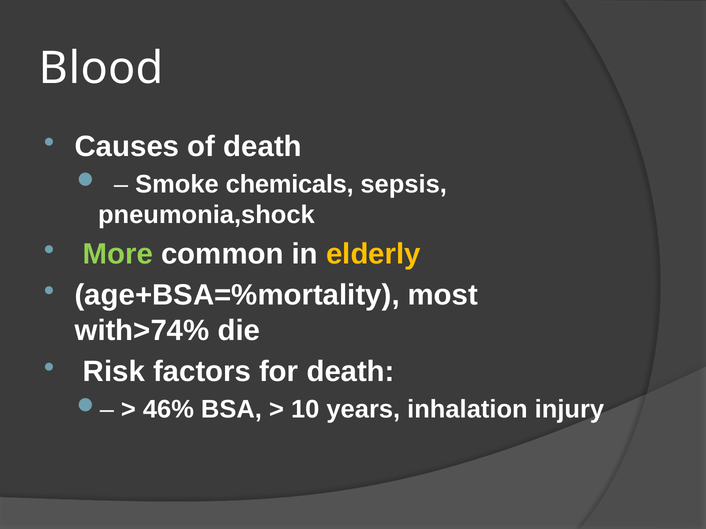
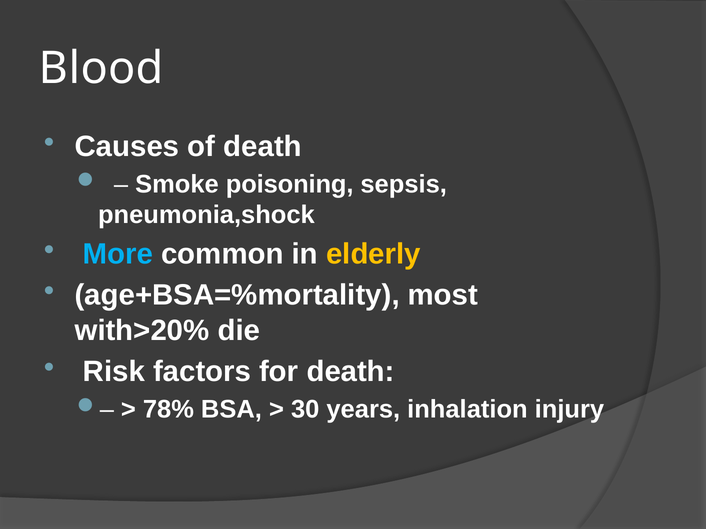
chemicals: chemicals -> poisoning
More colour: light green -> light blue
with>74%: with>74% -> with>20%
46%: 46% -> 78%
10: 10 -> 30
